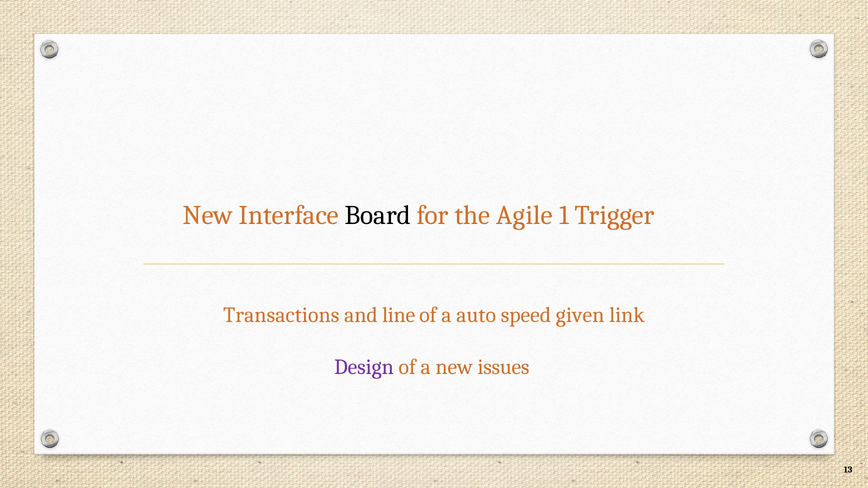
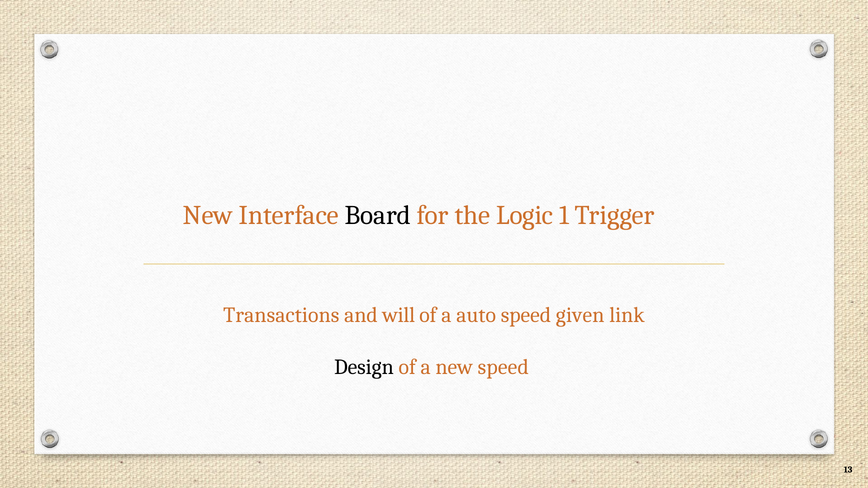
Agile: Agile -> Logic
line: line -> will
Design colour: purple -> black
new issues: issues -> speed
